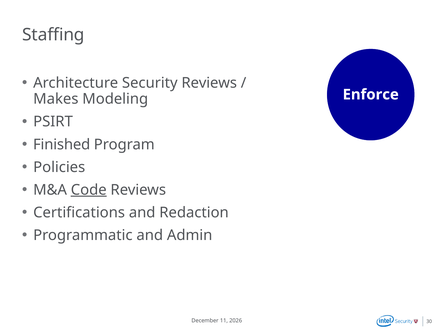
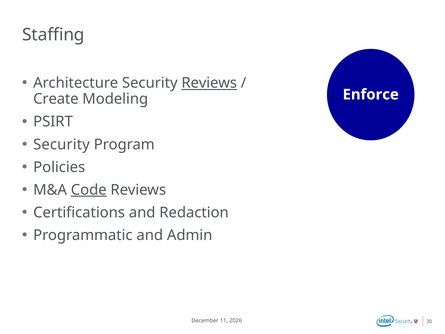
Reviews at (209, 83) underline: none -> present
Makes: Makes -> Create
Finished at (62, 144): Finished -> Security
